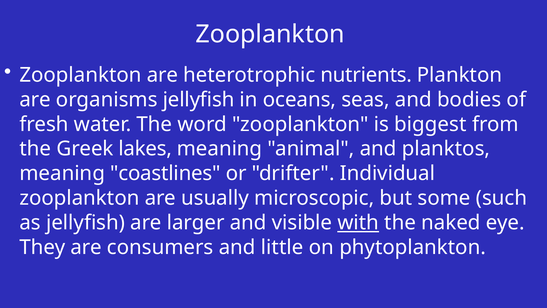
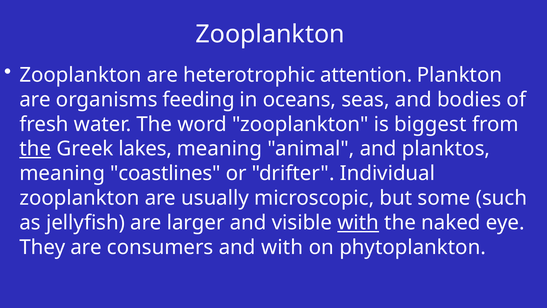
nutrients: nutrients -> attention
organisms jellyfish: jellyfish -> feeding
the at (35, 149) underline: none -> present
and little: little -> with
